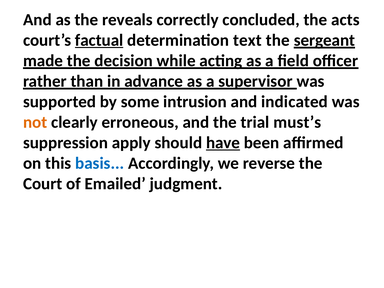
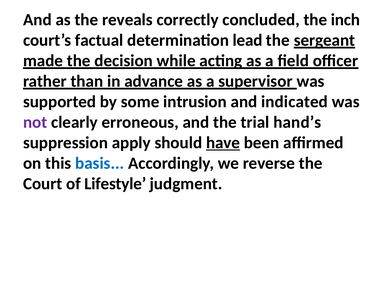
acts: acts -> inch
factual underline: present -> none
text: text -> lead
not colour: orange -> purple
must’s: must’s -> hand’s
Emailed: Emailed -> Lifestyle
